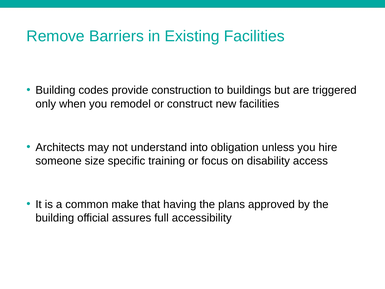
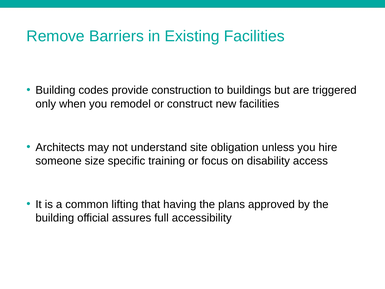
into: into -> site
make: make -> lifting
